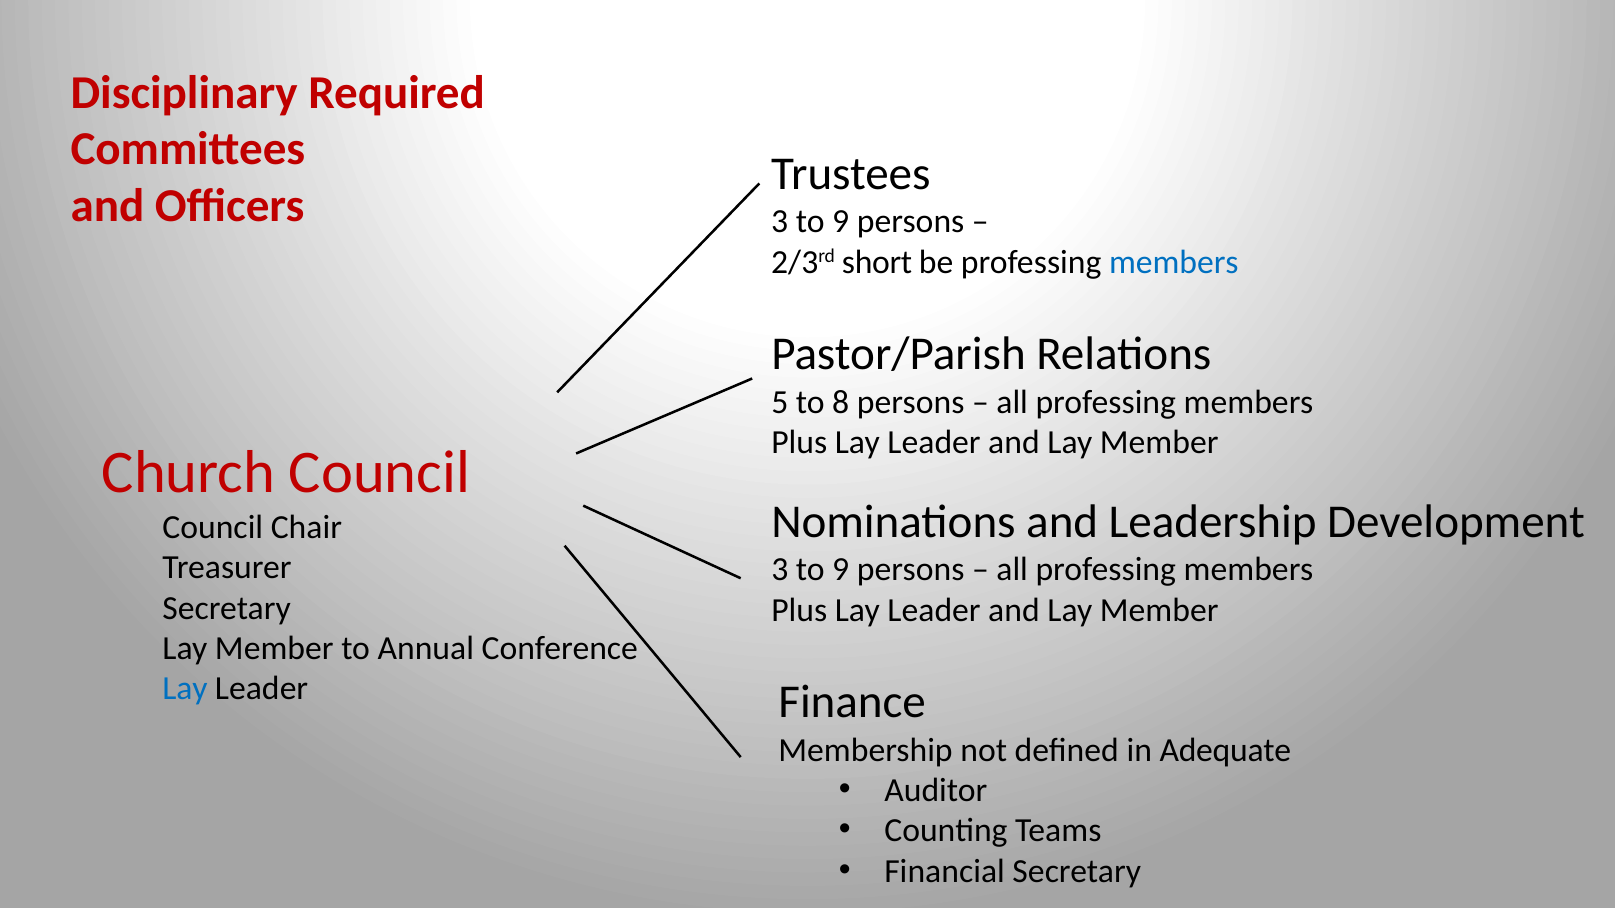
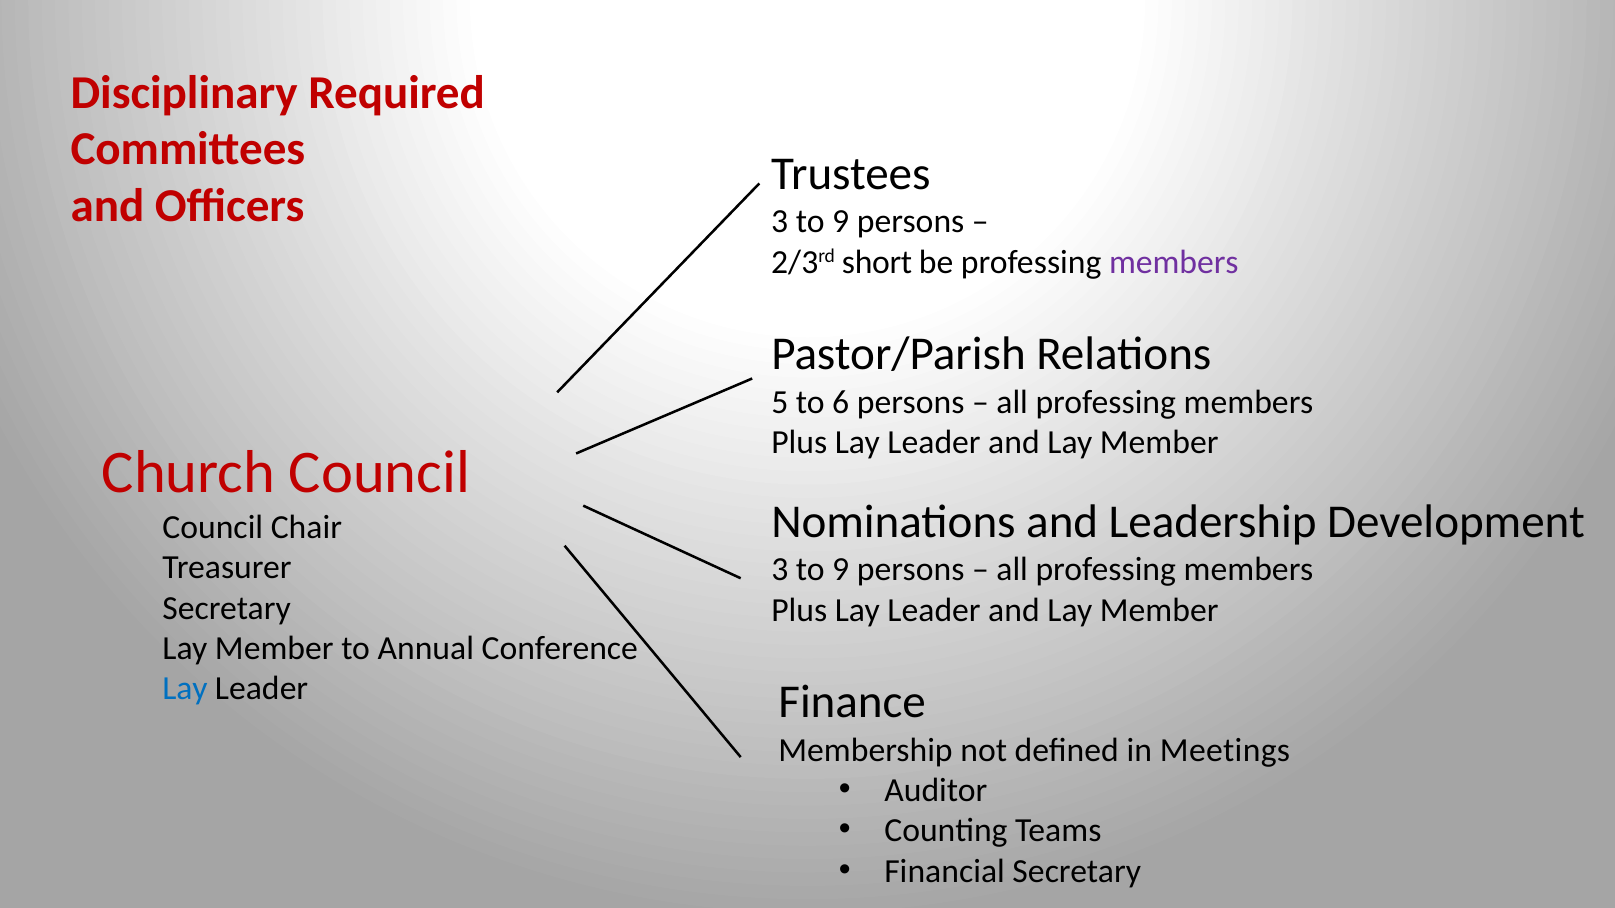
members at (1174, 262) colour: blue -> purple
8: 8 -> 6
Adequate: Adequate -> Meetings
